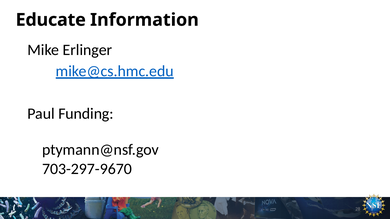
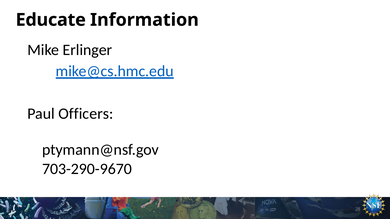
Funding: Funding -> Officers
703-297-9670: 703-297-9670 -> 703-290-9670
